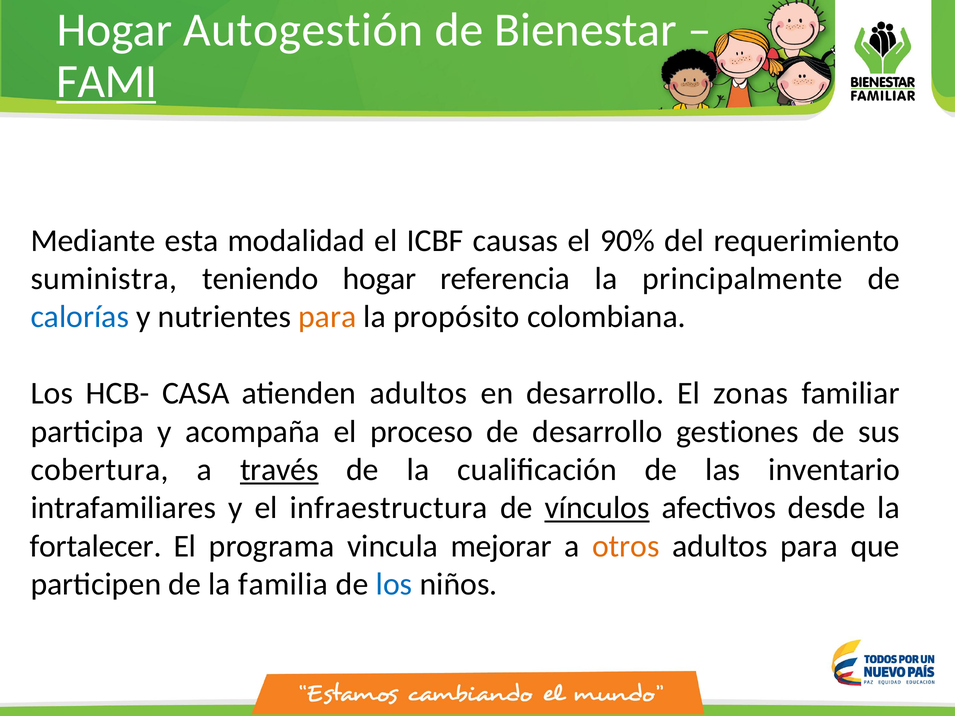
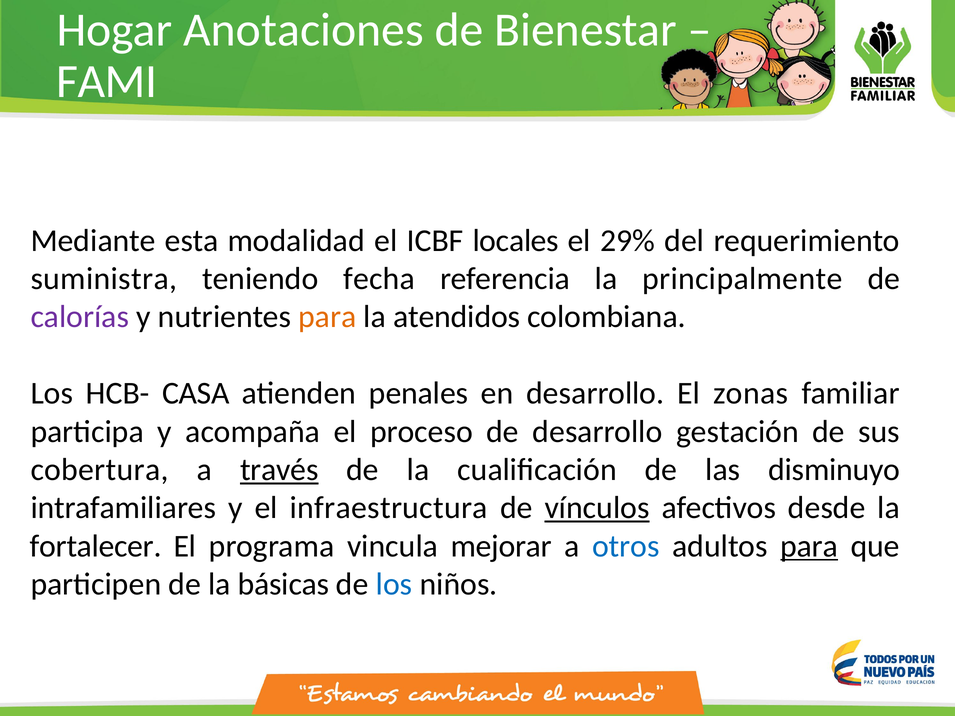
Autogestión: Autogestión -> Anotaciones
FAMI underline: present -> none
causas: causas -> locales
90%: 90% -> 29%
teniendo hogar: hogar -> fecha
calorías colour: blue -> purple
propósito: propósito -> atendidos
atienden adultos: adultos -> penales
gestiones: gestiones -> gestación
inventario: inventario -> disminuyo
otros colour: orange -> blue
para at (809, 546) underline: none -> present
familia: familia -> básicas
